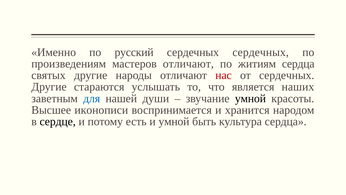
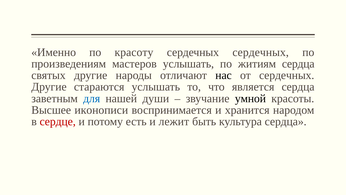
русский: русский -> красоту
мастеров отличают: отличают -> услышать
нас colour: red -> black
является наших: наших -> сердца
сердце colour: black -> red
и умной: умной -> лежит
